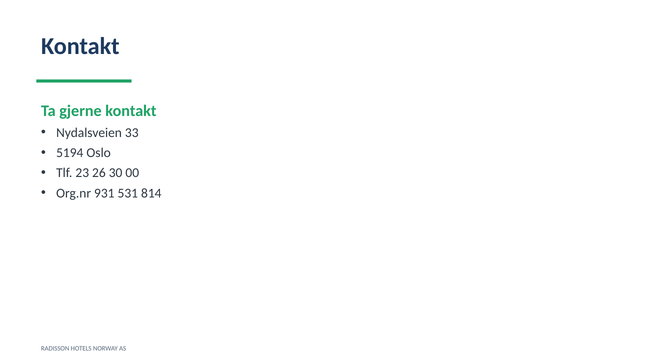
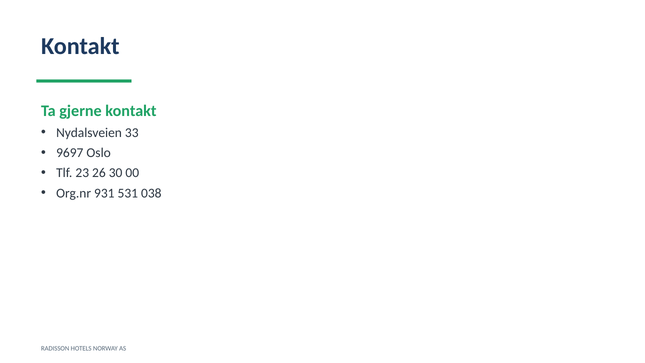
5194: 5194 -> 9697
814: 814 -> 038
